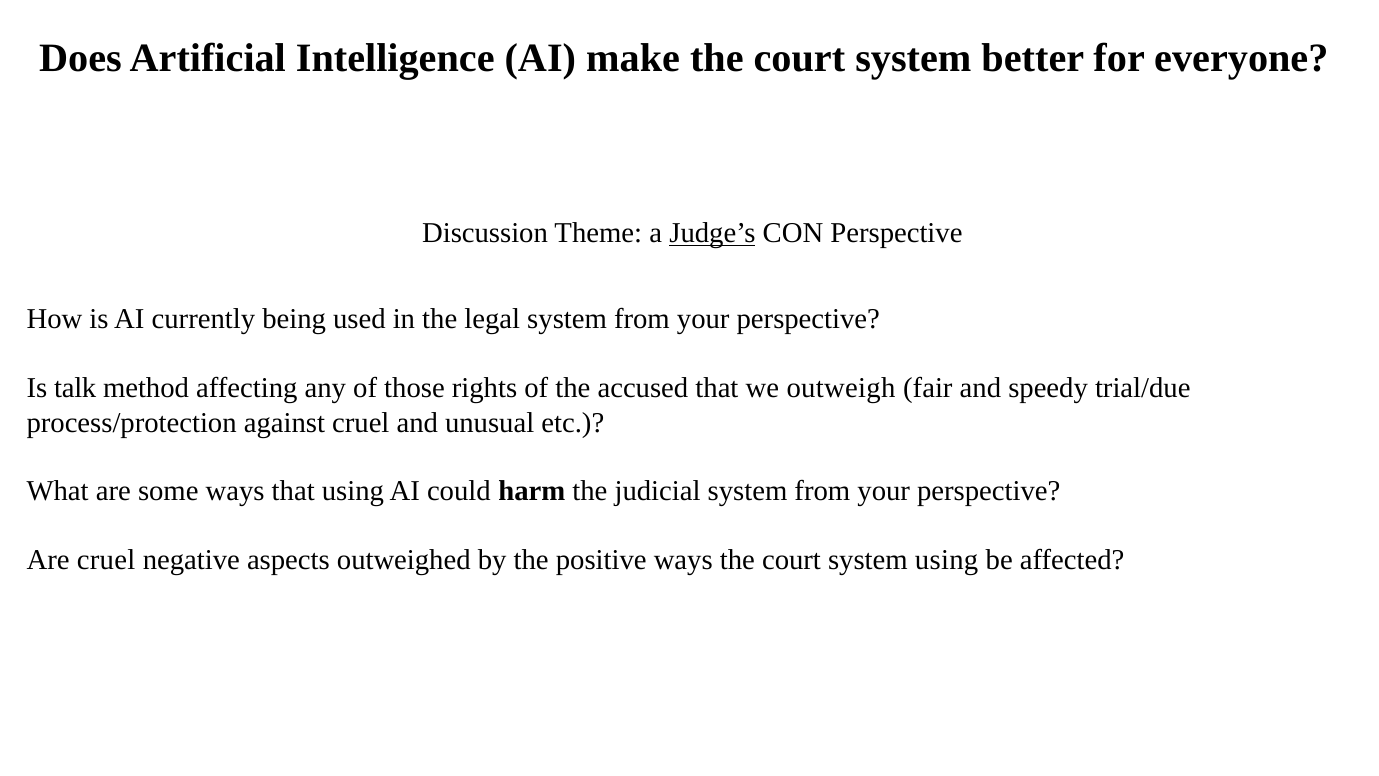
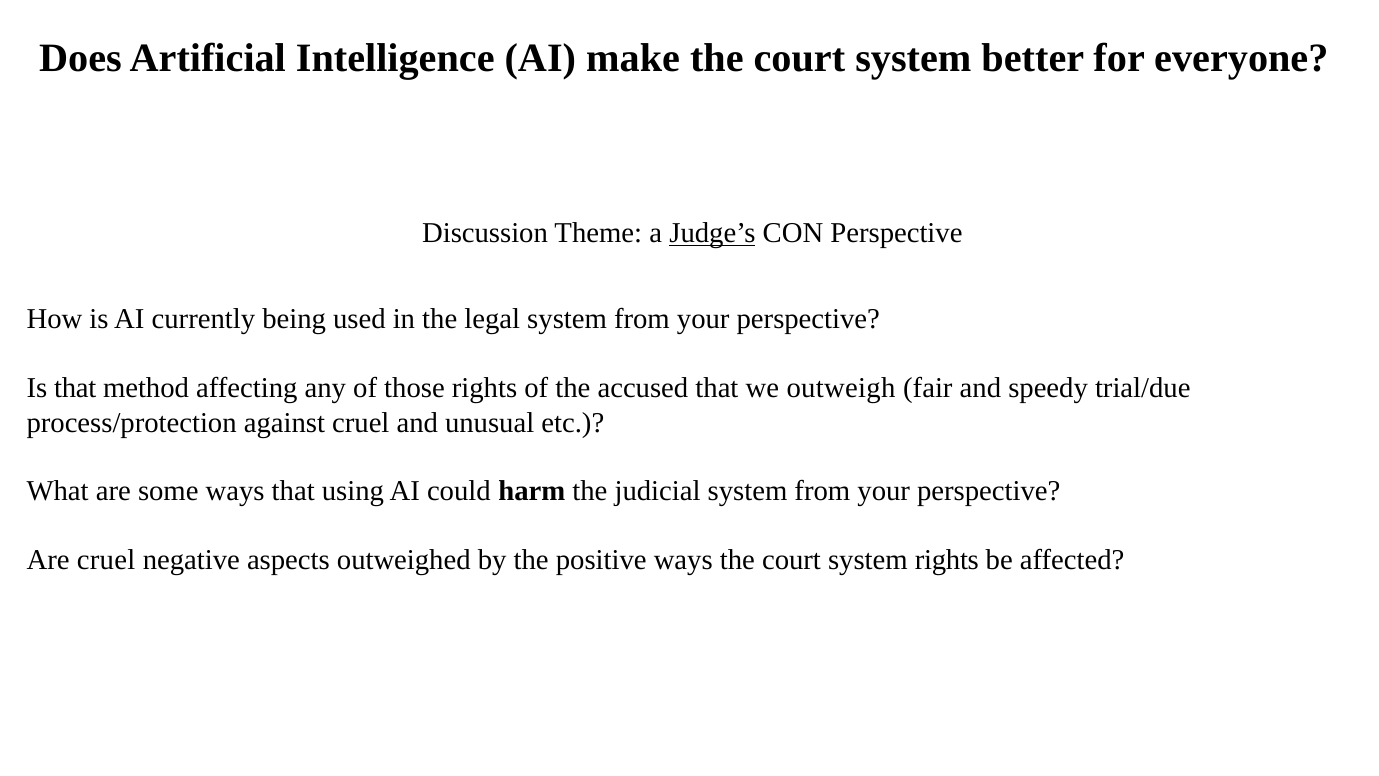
Is talk: talk -> that
system using: using -> rights
